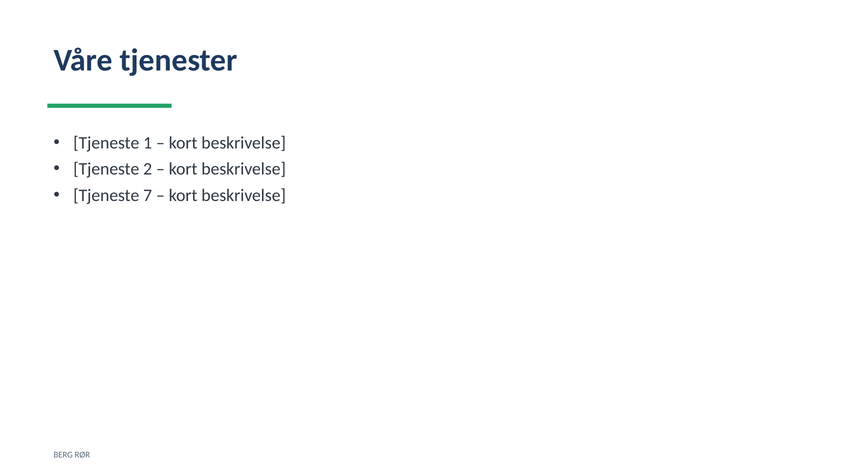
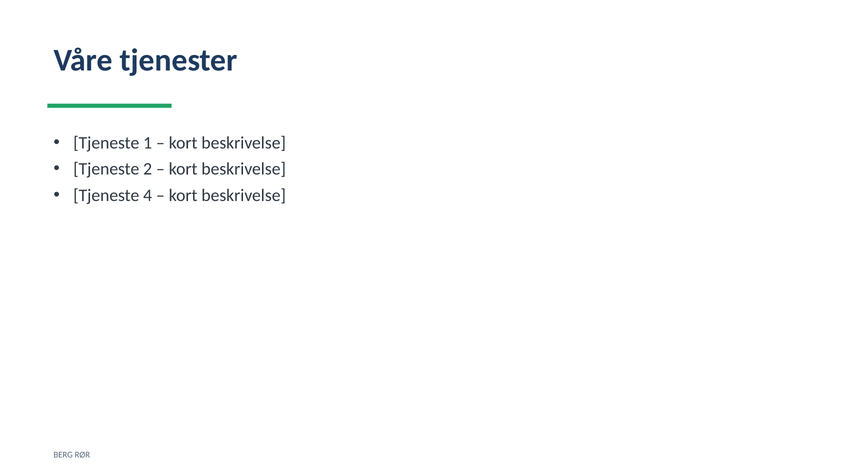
7: 7 -> 4
